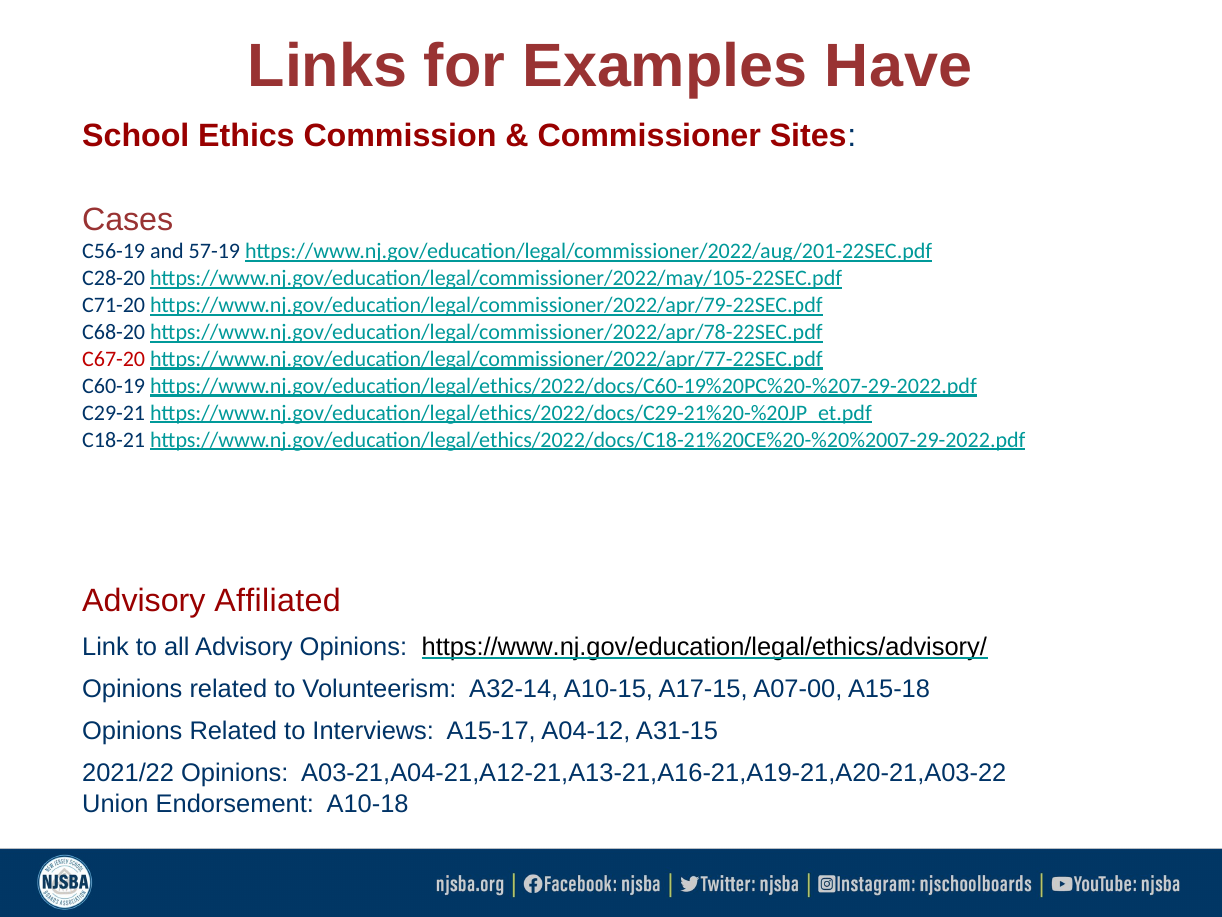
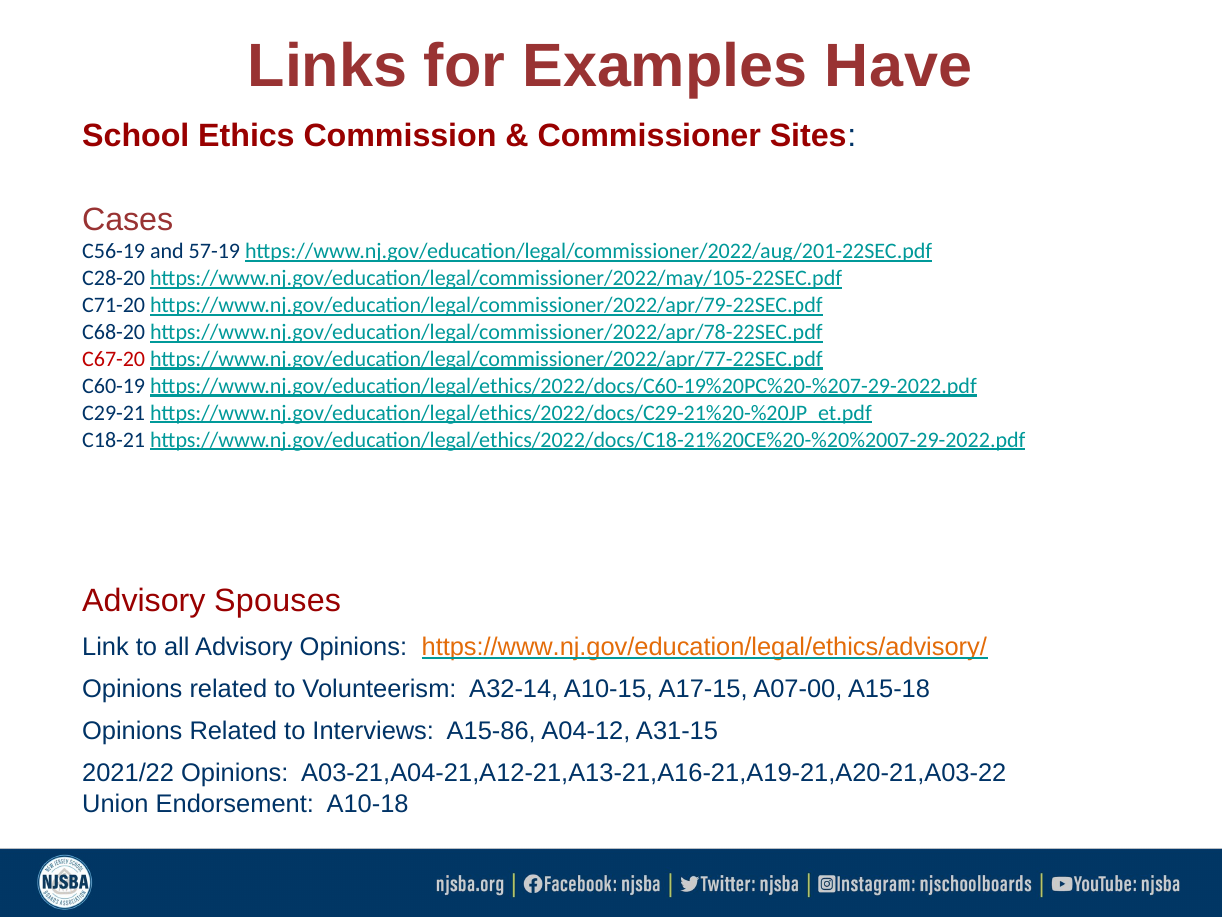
Affiliated: Affiliated -> Spouses
https://www.nj.gov/education/legal/ethics/advisory/ colour: black -> orange
A15-17: A15-17 -> A15-86
